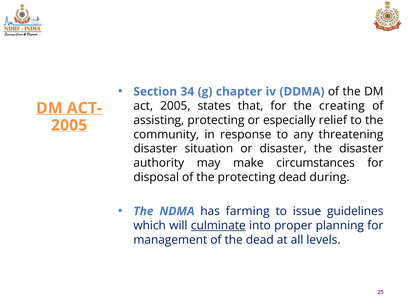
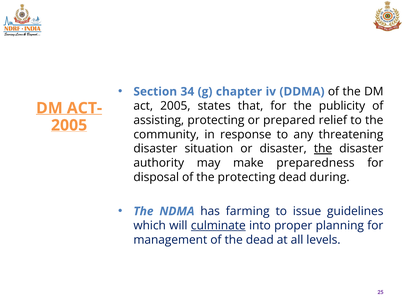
creating: creating -> publicity
especially: especially -> prepared
the at (323, 149) underline: none -> present
circumstances: circumstances -> preparedness
